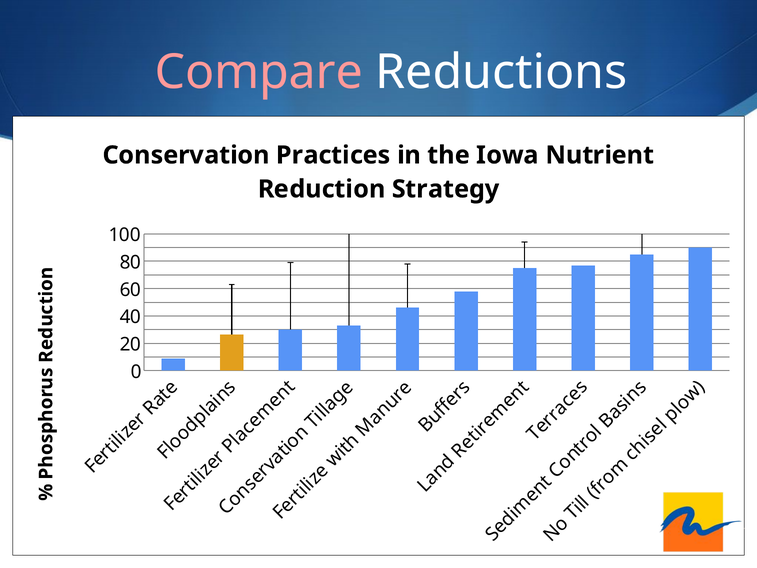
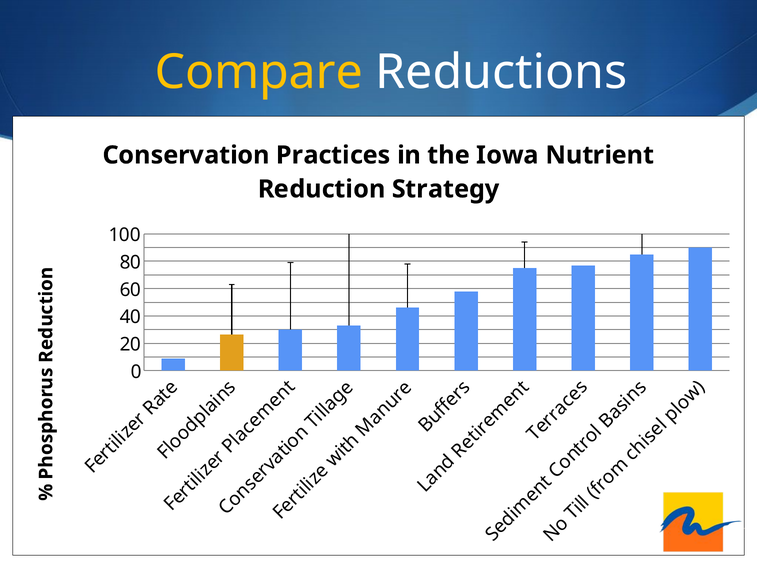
Compare colour: pink -> yellow
